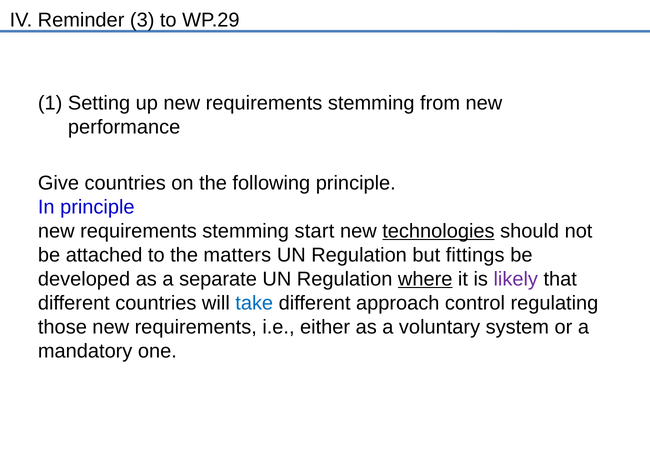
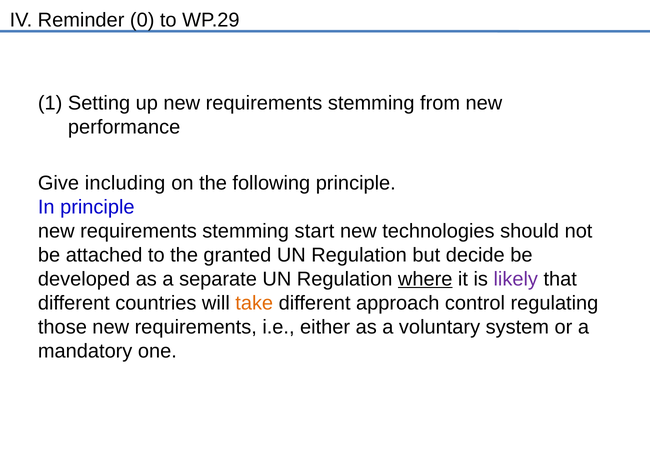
3: 3 -> 0
Give countries: countries -> including
technologies underline: present -> none
matters: matters -> granted
fittings: fittings -> decide
take colour: blue -> orange
